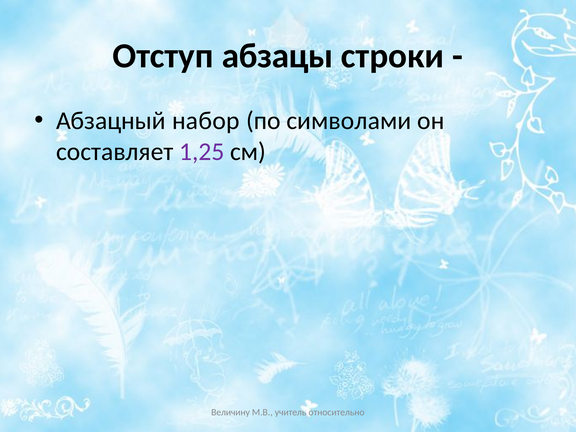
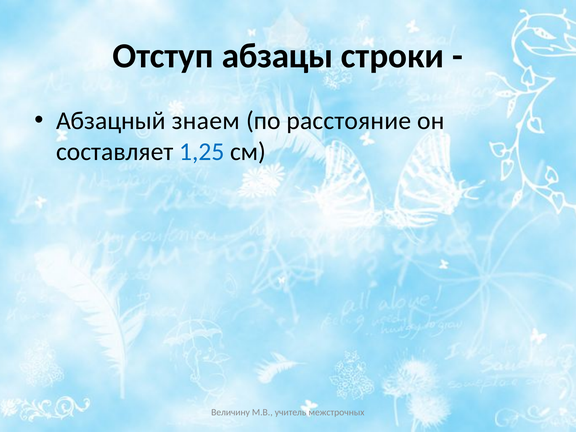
набор: набор -> знаем
символами: символами -> расстояние
1,25 colour: purple -> blue
относительно: относительно -> межстрочных
